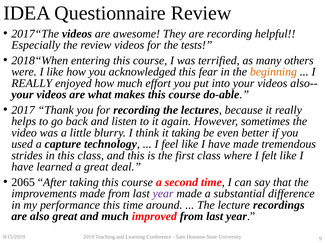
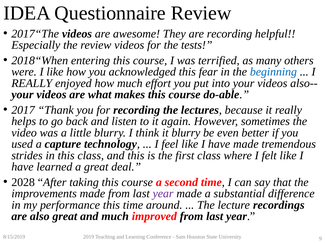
beginning colour: orange -> blue
it taking: taking -> blurry
2065: 2065 -> 2028
